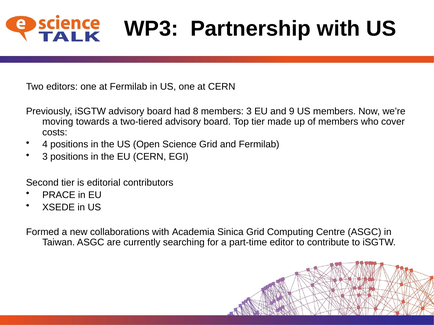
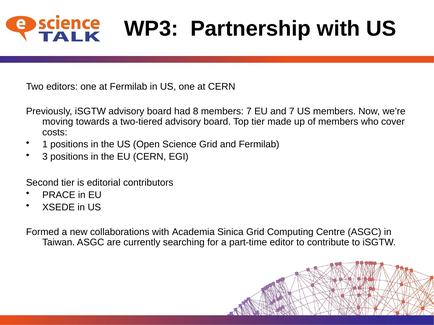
members 3: 3 -> 7
and 9: 9 -> 7
4: 4 -> 1
